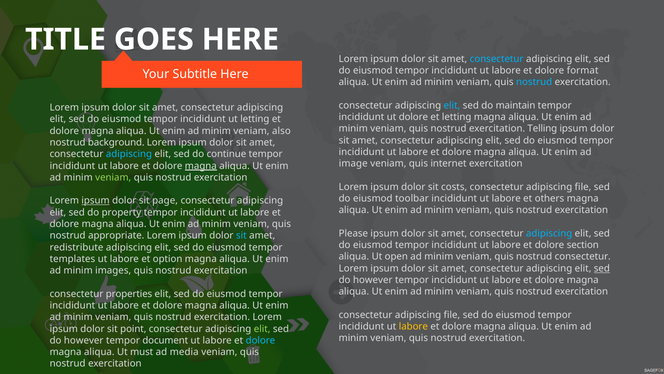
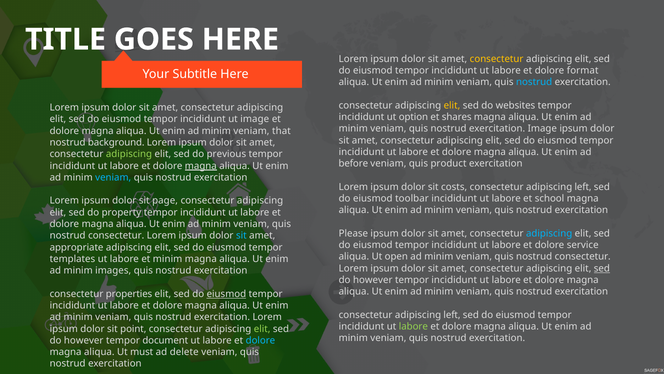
consectetur at (497, 59) colour: light blue -> yellow
elit at (452, 105) colour: light blue -> yellow
maintain: maintain -> websites
ut dolore: dolore -> option
et letting: letting -> shares
ut letting: letting -> image
exercitation Telling: Telling -> Image
also: also -> that
adipiscing at (129, 154) colour: light blue -> light green
continue: continue -> previous
image: image -> before
internet: internet -> product
veniam at (113, 177) colour: light green -> light blue
file at (583, 187): file -> left
others: others -> school
ipsum at (96, 201) underline: present -> none
appropriate at (116, 235): appropriate -> consectetur
section: section -> service
redistribute: redistribute -> appropriate
et option: option -> minim
eiusmod at (226, 294) underline: none -> present
file at (452, 315): file -> left
labore at (413, 326) colour: yellow -> light green
media: media -> delete
